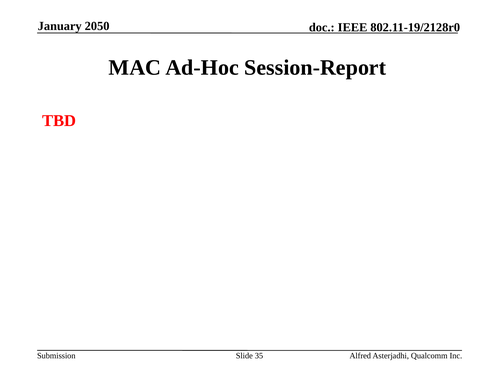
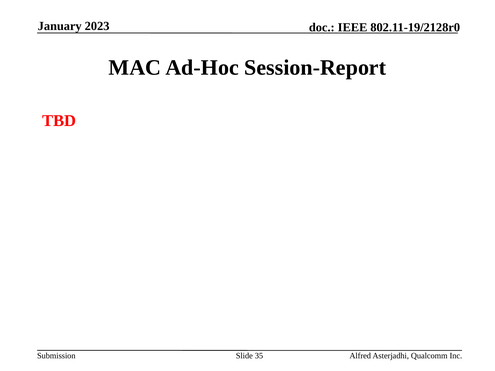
2050: 2050 -> 2023
